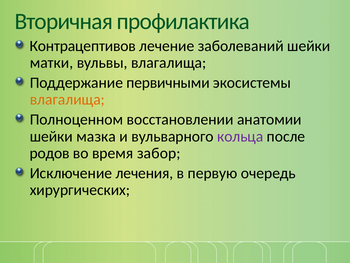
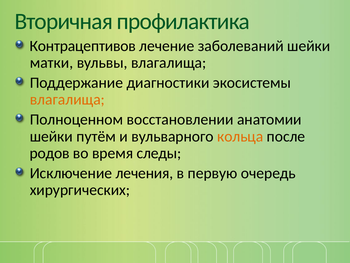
первичными: первичными -> диагностики
мазка: мазка -> путём
кольца colour: purple -> orange
забор: забор -> следы
